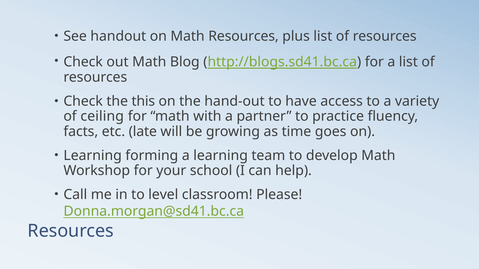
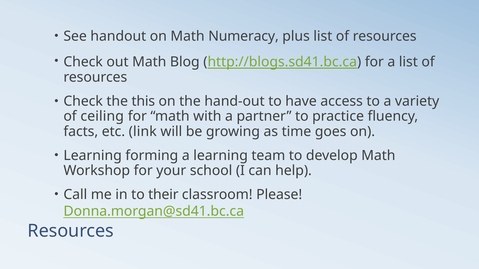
Math Resources: Resources -> Numeracy
late: late -> link
level: level -> their
